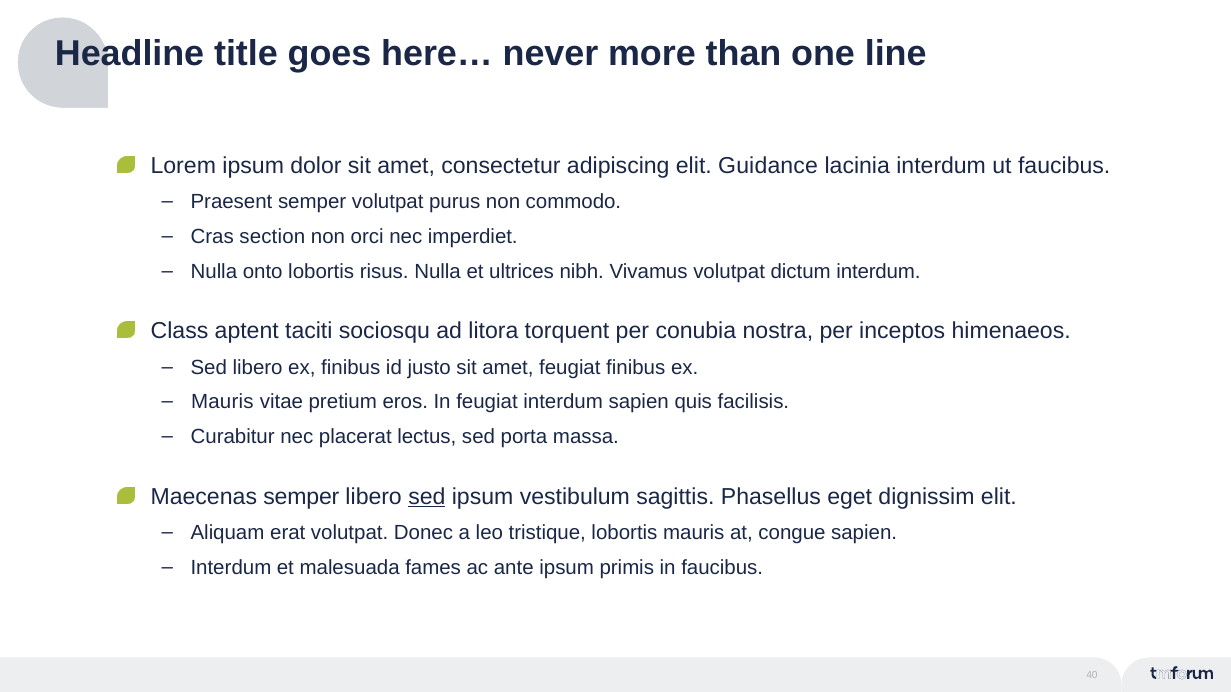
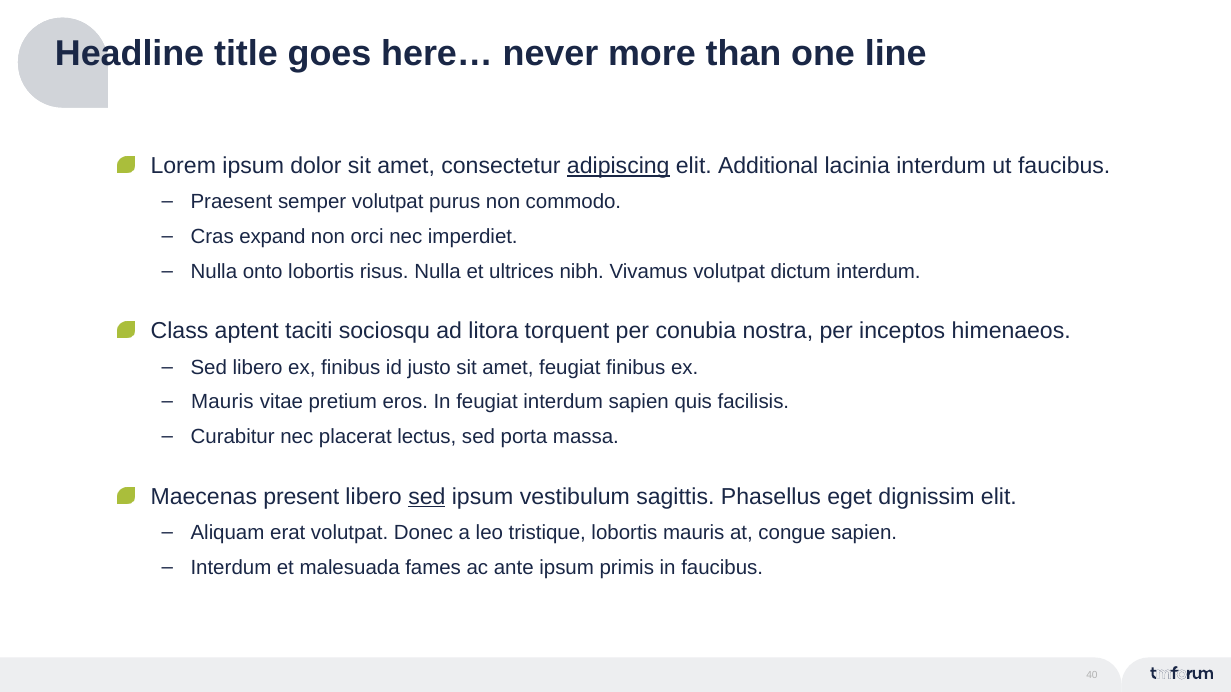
adipiscing underline: none -> present
Guidance: Guidance -> Additional
section: section -> expand
Maecenas semper: semper -> present
